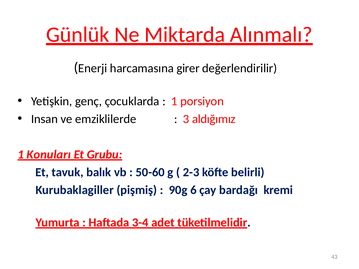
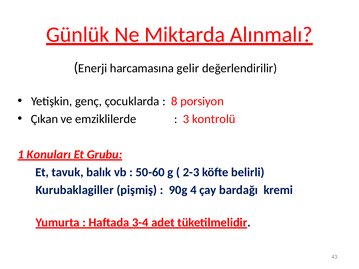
girer: girer -> gelir
1 at (174, 101): 1 -> 8
Insan: Insan -> Çıkan
aldığımız: aldığımız -> kontrolü
6: 6 -> 4
